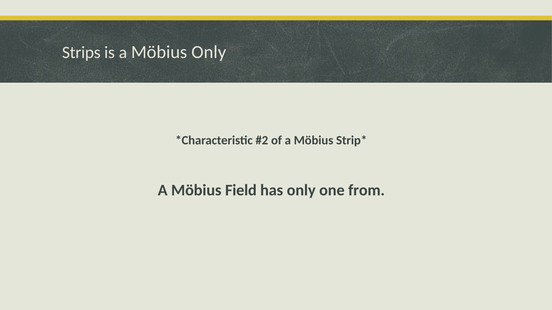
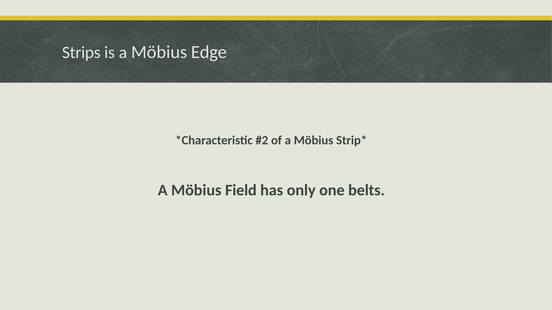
Möbius Only: Only -> Edge
from: from -> belts
